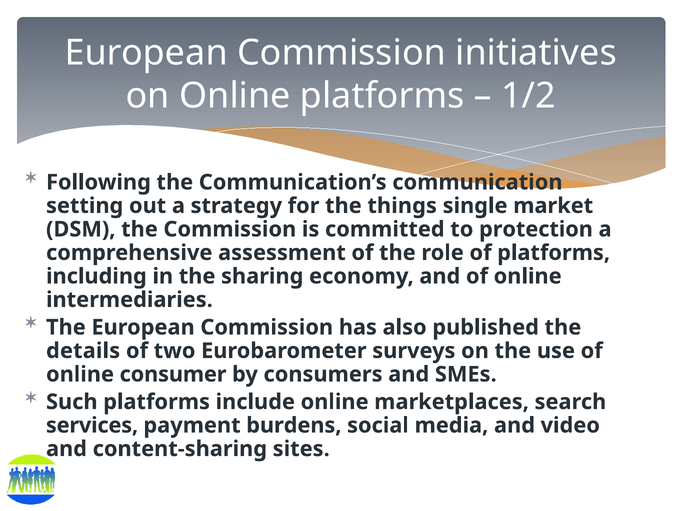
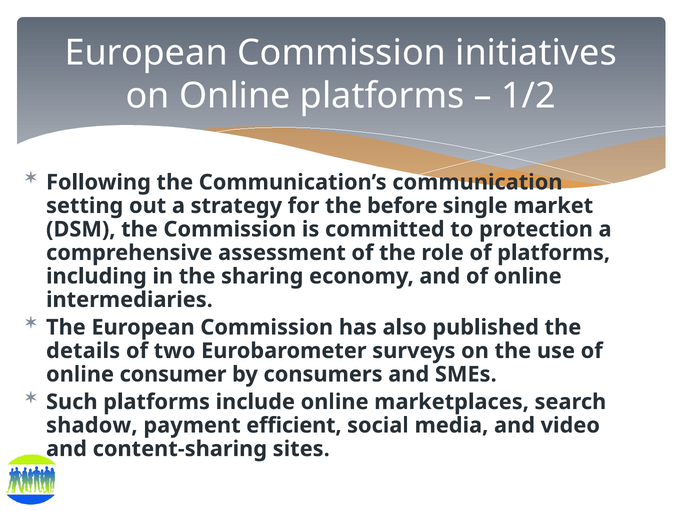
things: things -> before
services: services -> shadow
burdens: burdens -> efficient
